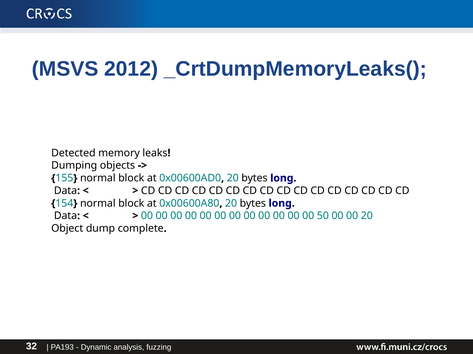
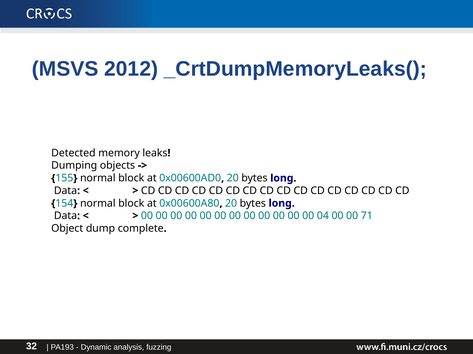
50: 50 -> 04
00 20: 20 -> 71
